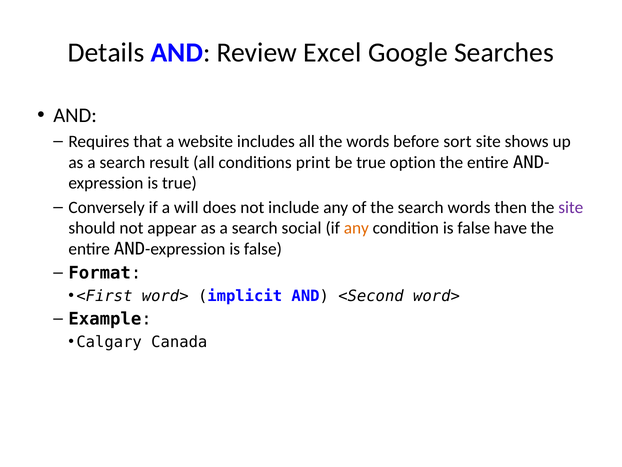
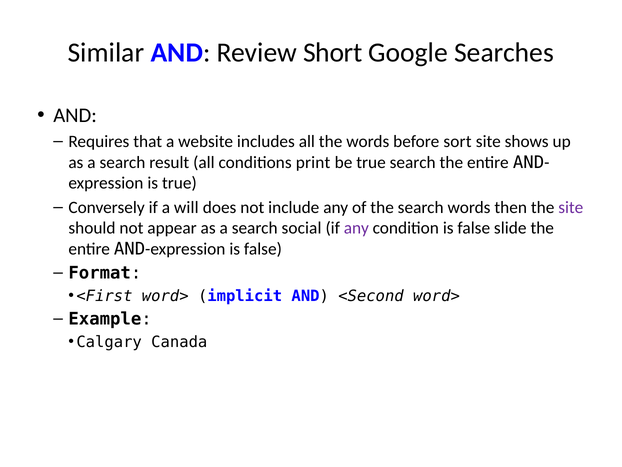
Details: Details -> Similar
Excel: Excel -> Short
true option: option -> search
any at (356, 228) colour: orange -> purple
have: have -> slide
